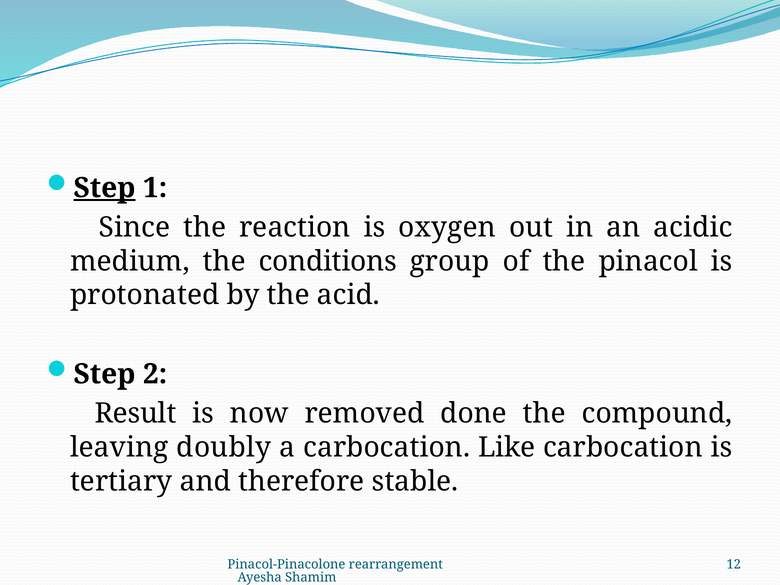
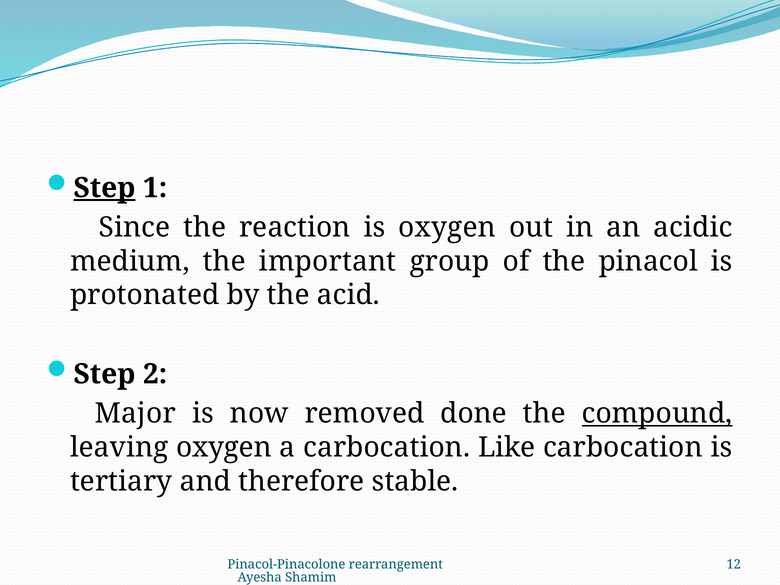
conditions: conditions -> important
Result: Result -> Major
compound underline: none -> present
leaving doubly: doubly -> oxygen
